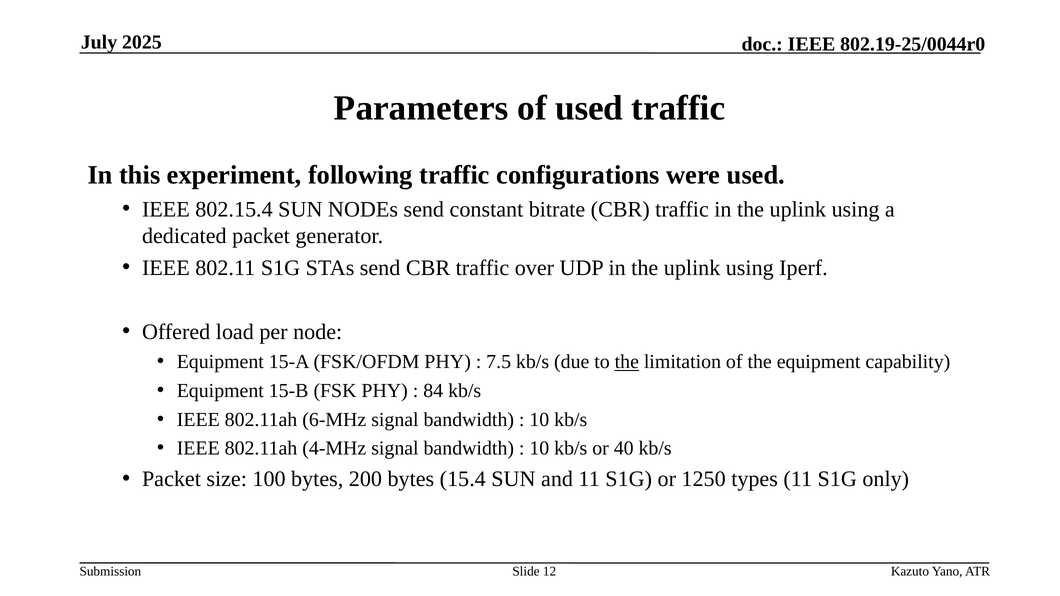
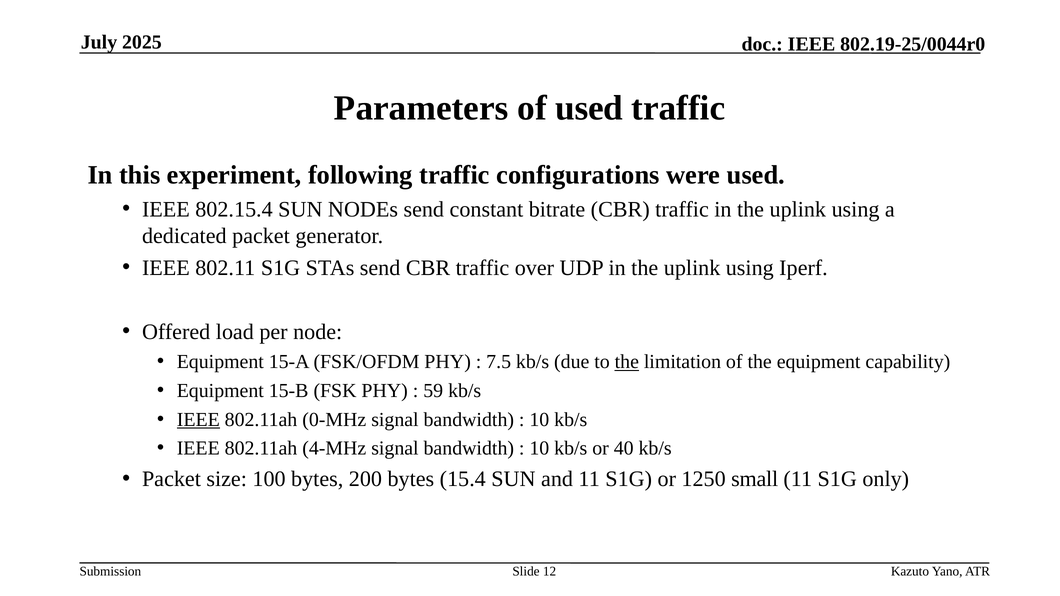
84: 84 -> 59
IEEE at (198, 420) underline: none -> present
6-MHz: 6-MHz -> 0-MHz
types: types -> small
